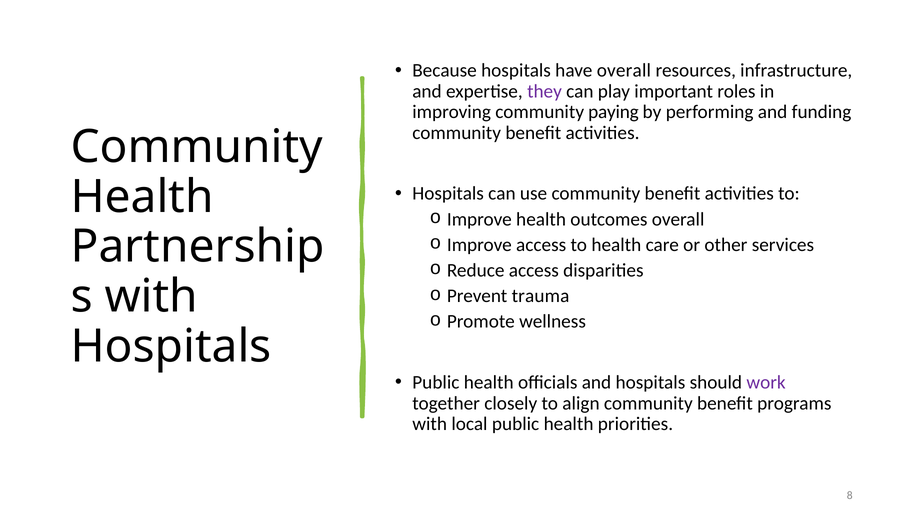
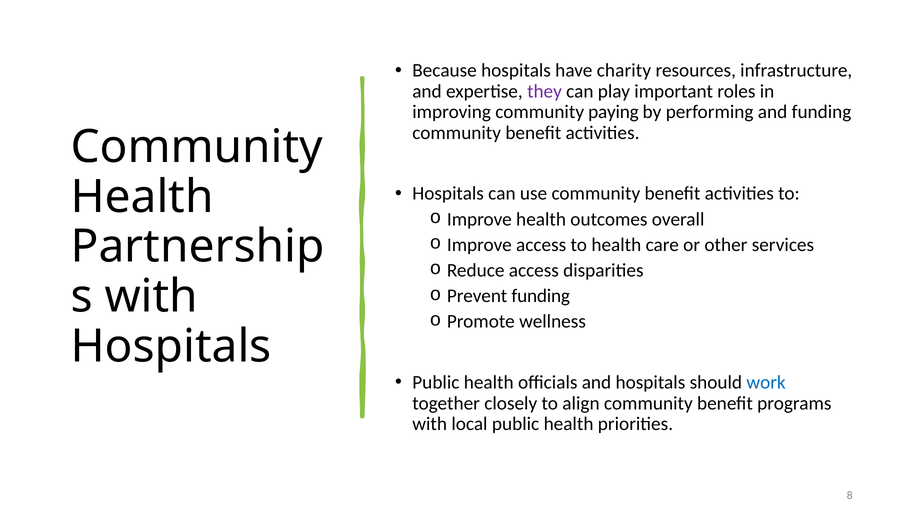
have overall: overall -> charity
Prevent trauma: trauma -> funding
work colour: purple -> blue
